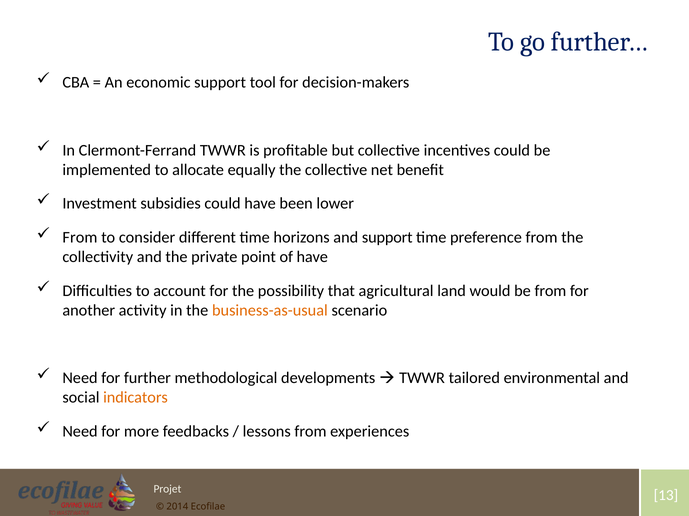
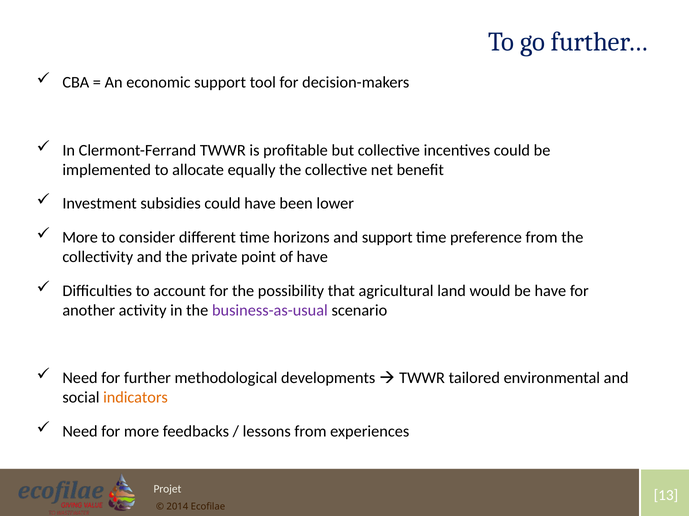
From at (80, 238): From -> More
be from: from -> have
business-as-usual colour: orange -> purple
